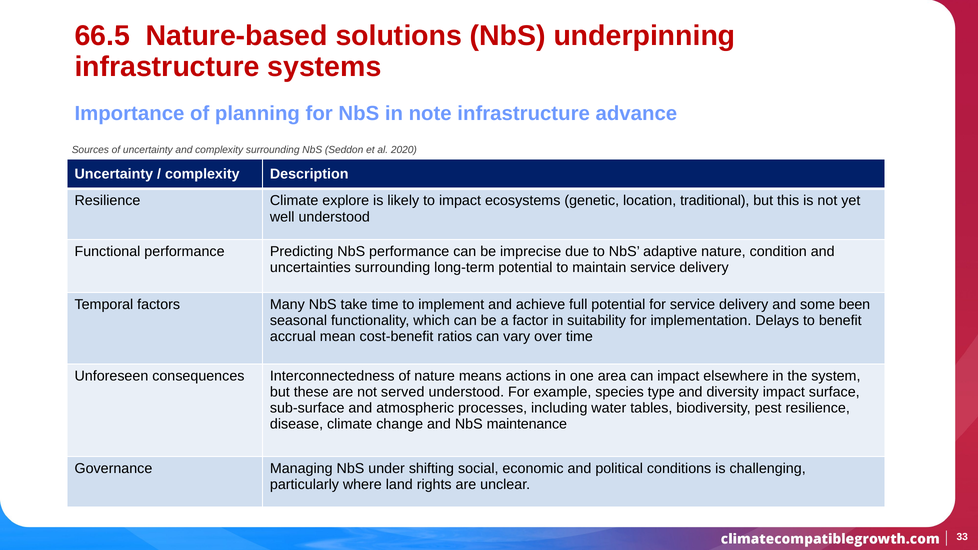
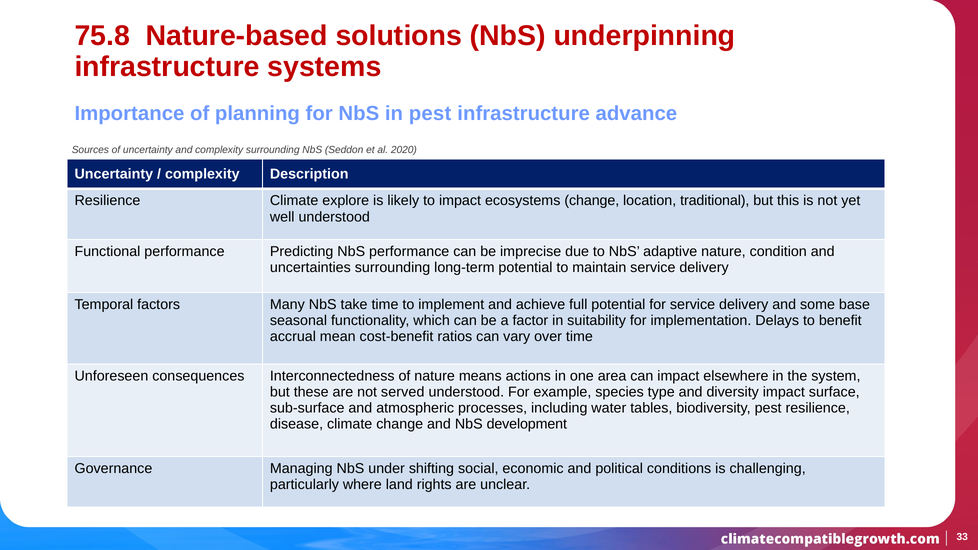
66.5: 66.5 -> 75.8
in note: note -> pest
ecosystems genetic: genetic -> change
been: been -> base
maintenance at (527, 424): maintenance -> development
